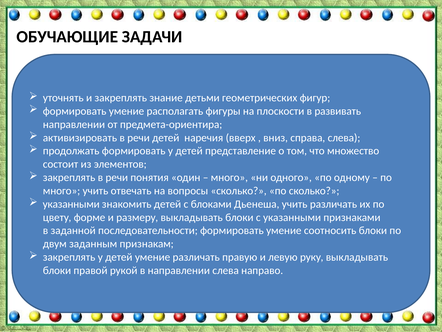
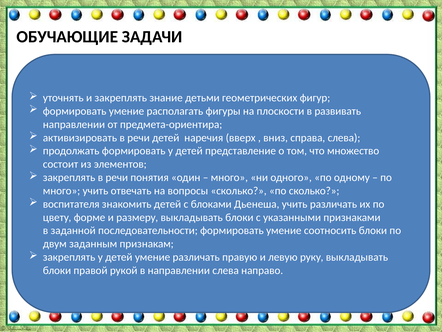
указанными at (71, 204): указанными -> воспитателя
